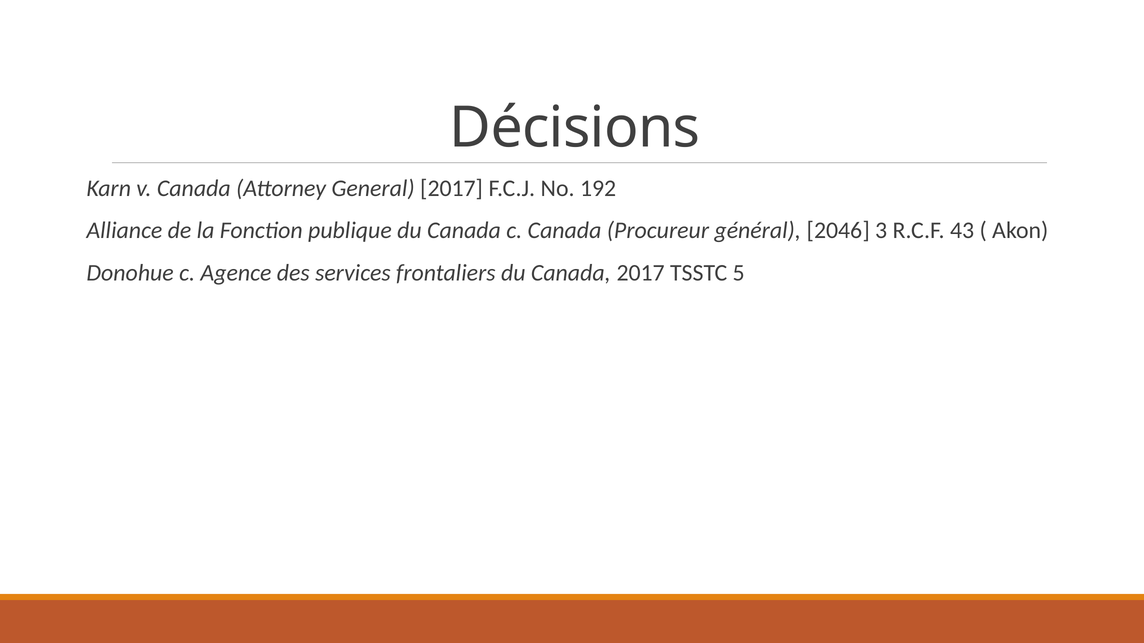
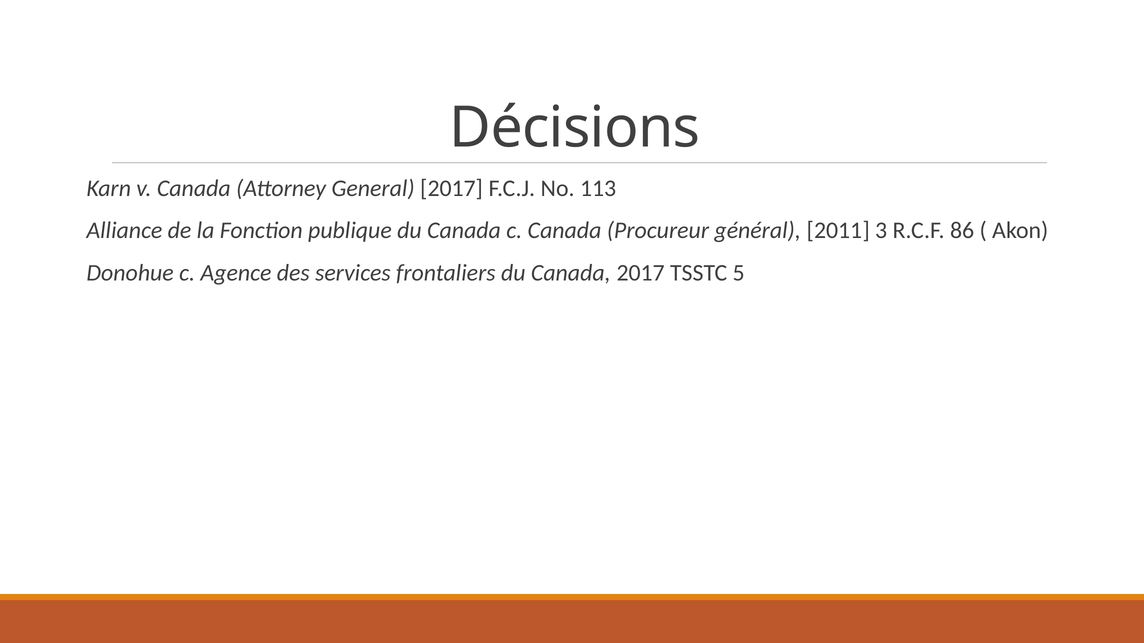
192: 192 -> 113
2046: 2046 -> 2011
43: 43 -> 86
